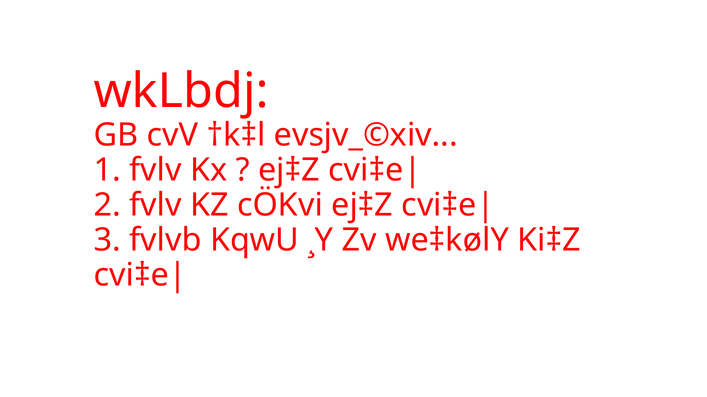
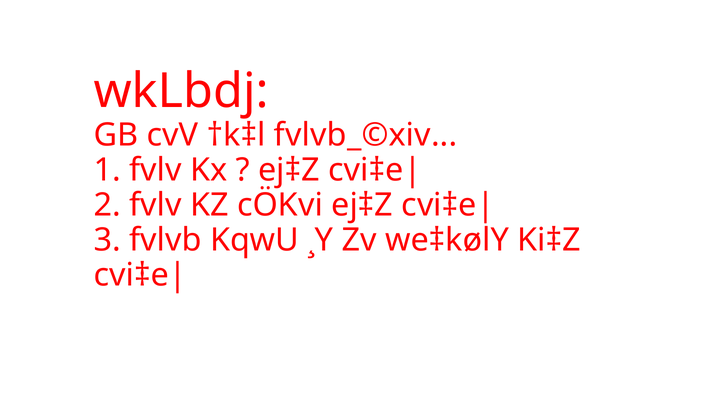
evsjv_©xiv: evsjv_©xiv -> fvlvb_©xiv
